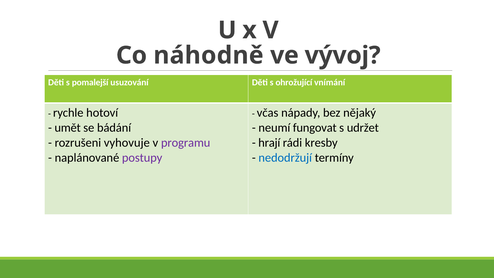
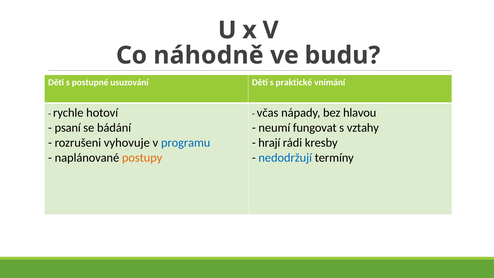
vývoj: vývoj -> budu
pomalejší: pomalejší -> postupné
ohrožující: ohrožující -> praktické
nějaký: nějaký -> hlavou
umět: umět -> psaní
udržet: udržet -> vztahy
programu colour: purple -> blue
postupy colour: purple -> orange
